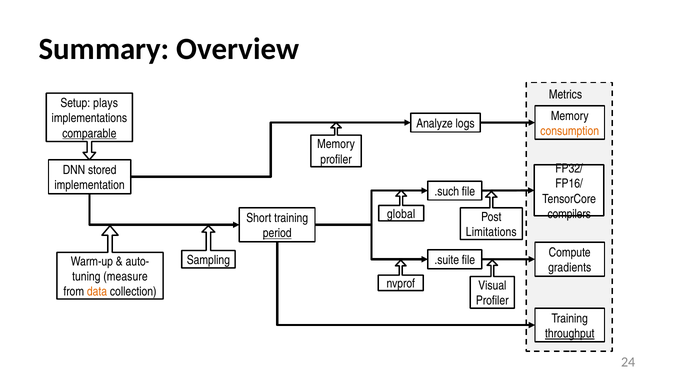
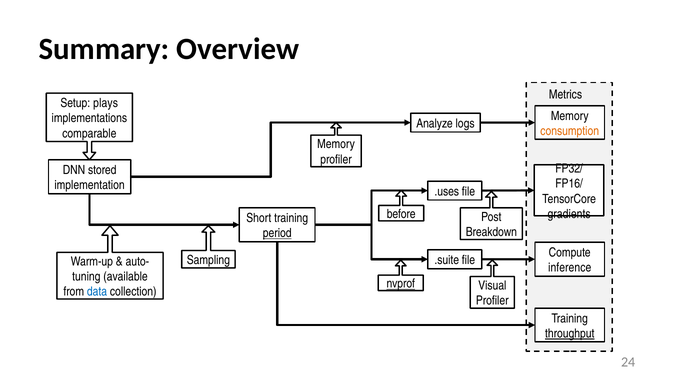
comparable underline: present -> none
.such: .such -> .uses
compilers: compilers -> gradients
global: global -> before
Limitations: Limitations -> Breakdown
gradients: gradients -> inference
measure: measure -> available
nvprof underline: none -> present
data colour: orange -> blue
